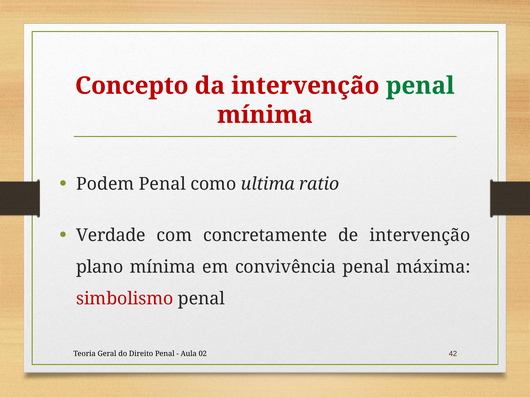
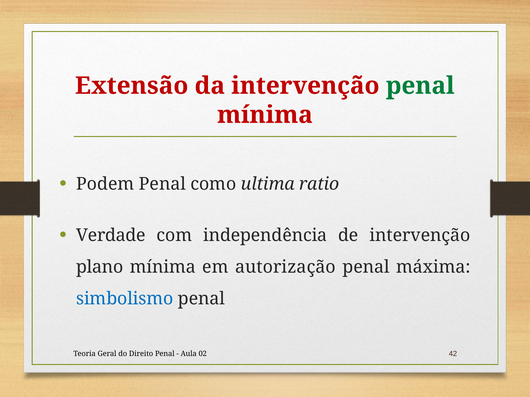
Concepto: Concepto -> Extensão
concretamente: concretamente -> independência
convivência: convivência -> autorização
simbolismo colour: red -> blue
